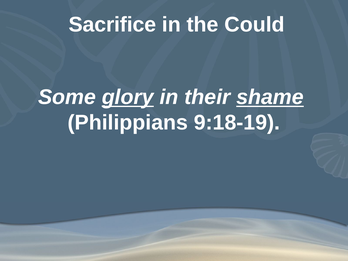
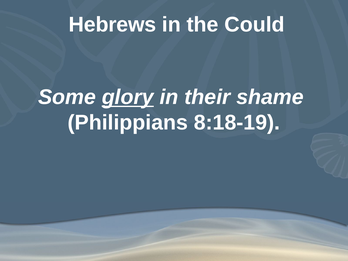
Sacrifice: Sacrifice -> Hebrews
shame underline: present -> none
9:18-19: 9:18-19 -> 8:18-19
